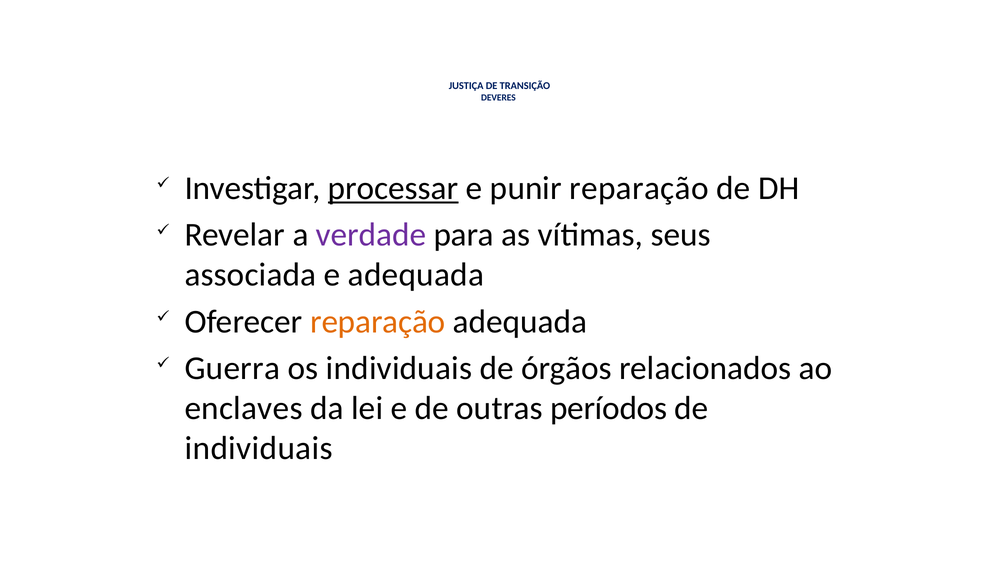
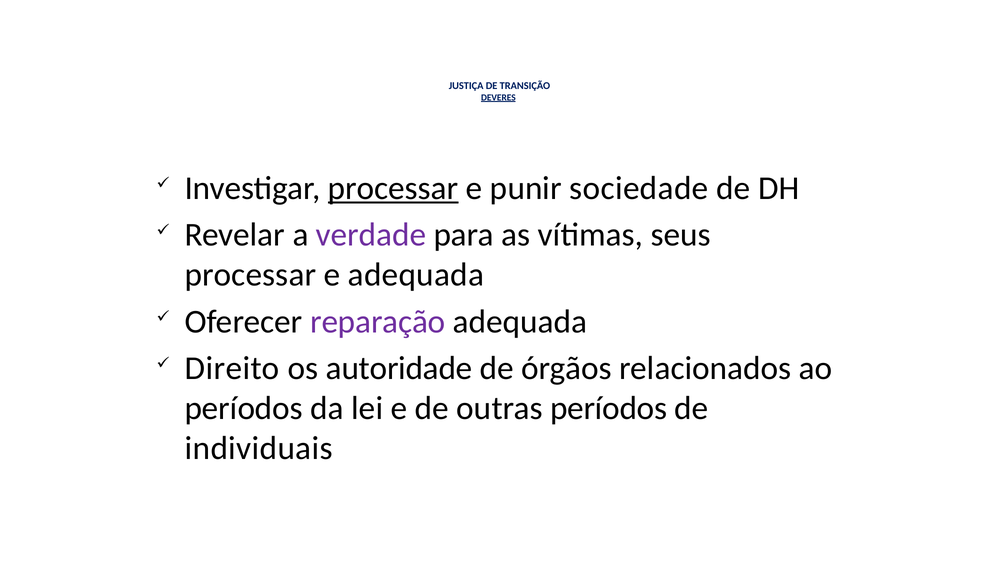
DEVERES underline: none -> present
punir reparação: reparação -> sociedade
associada at (250, 275): associada -> processar
reparação at (378, 322) colour: orange -> purple
Guerra: Guerra -> Direito
os individuais: individuais -> autoridade
enclaves at (244, 408): enclaves -> períodos
